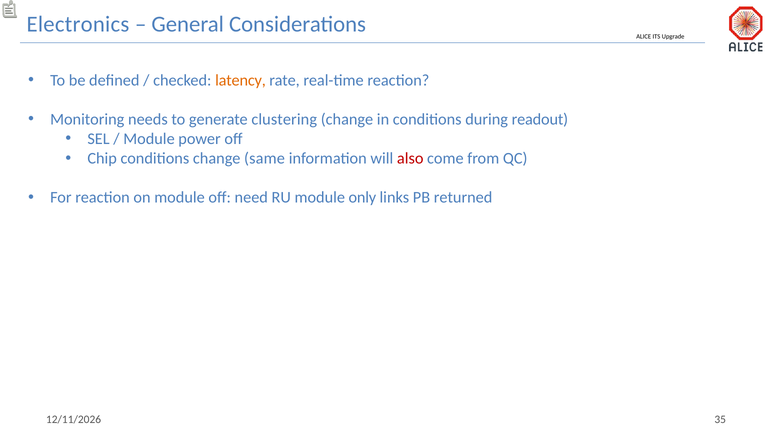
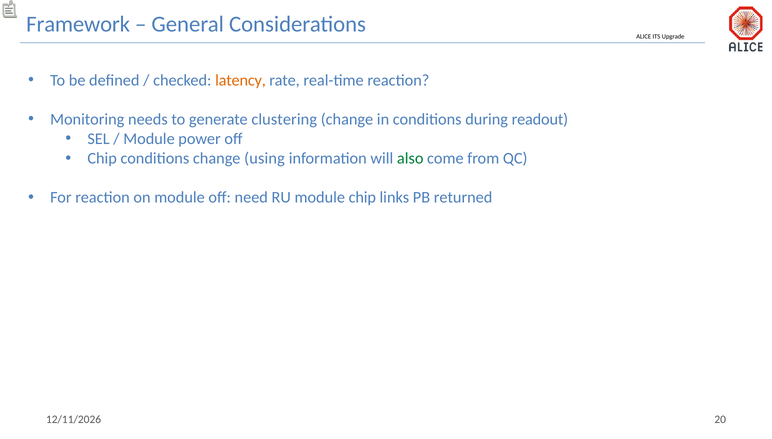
Electronics: Electronics -> Framework
same: same -> using
also colour: red -> green
module only: only -> chip
35: 35 -> 20
